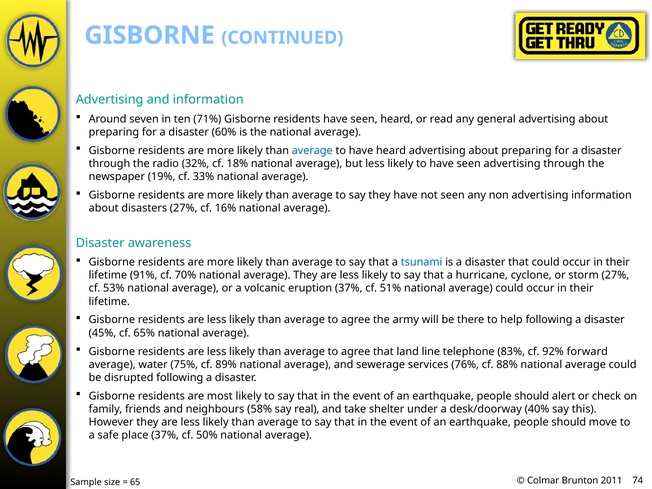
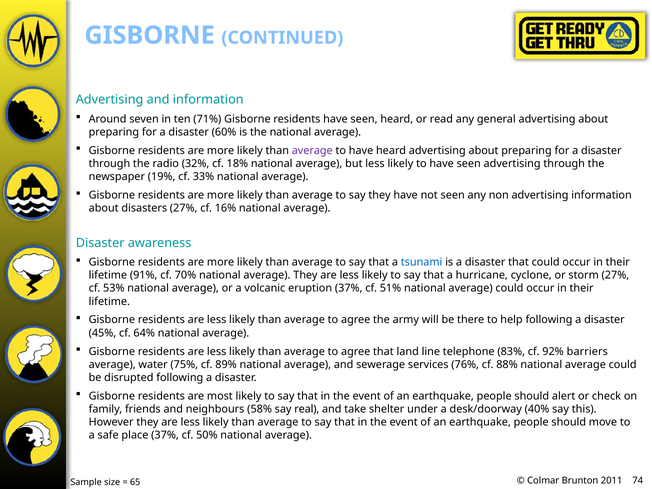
average at (312, 151) colour: blue -> purple
65%: 65% -> 64%
forward: forward -> barriers
